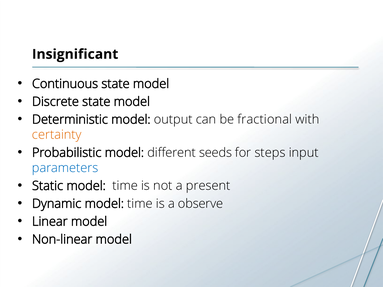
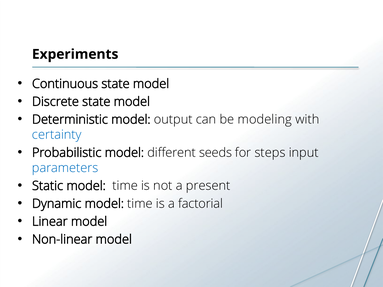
Insignificant: Insignificant -> Experiments
fractional: fractional -> modeling
certainty colour: orange -> blue
observe: observe -> factorial
